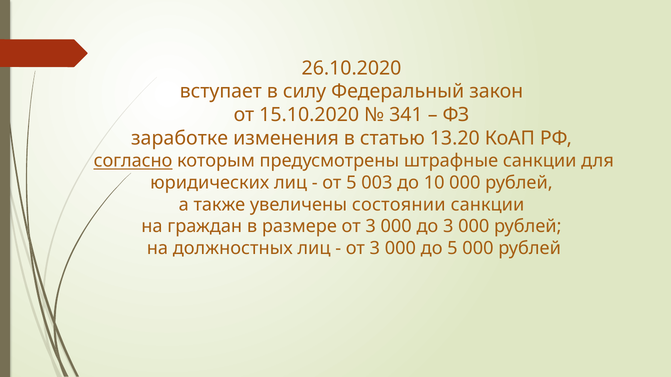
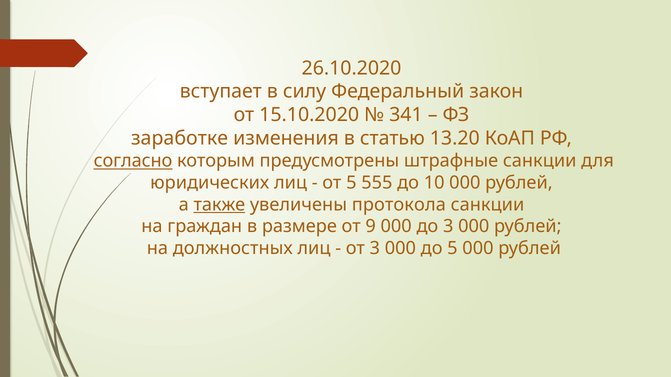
003: 003 -> 555
также underline: none -> present
состоянии: состоянии -> протокола
размере от 3: 3 -> 9
